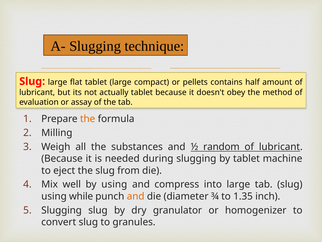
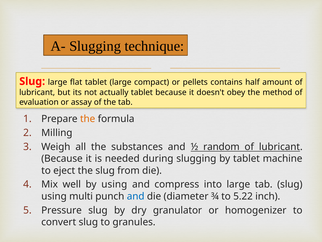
while: while -> multi
and at (136, 196) colour: orange -> blue
1.35: 1.35 -> 5.22
Slugging at (62, 210): Slugging -> Pressure
